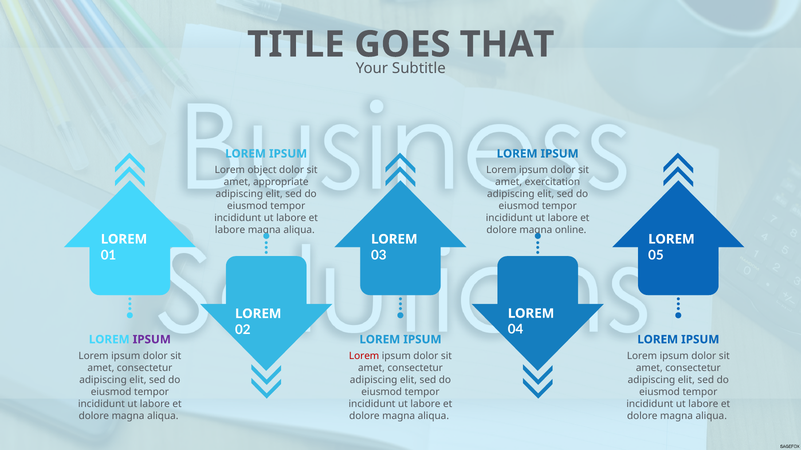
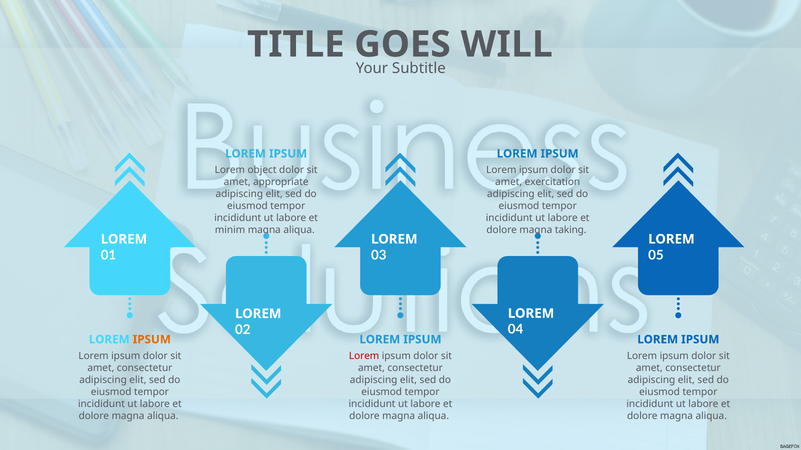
THAT: THAT -> WILL
labore at (230, 230): labore -> minim
online: online -> taking
IPSUM at (152, 340) colour: purple -> orange
